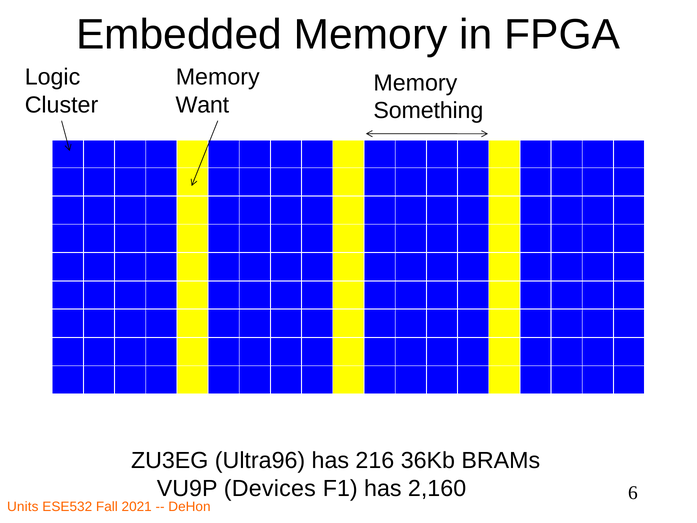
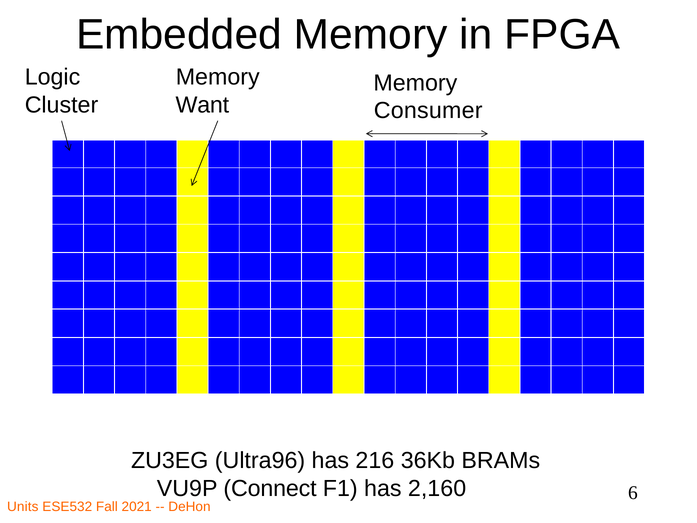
Something: Something -> Consumer
Devices: Devices -> Connect
